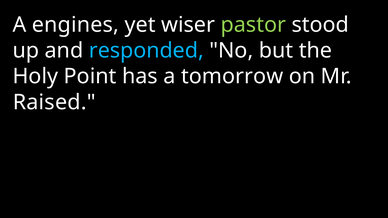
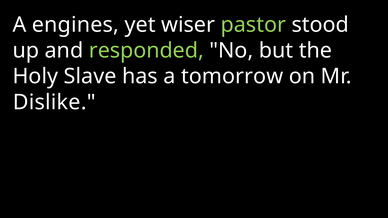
responded colour: light blue -> light green
Point: Point -> Slave
Raised: Raised -> Dislike
